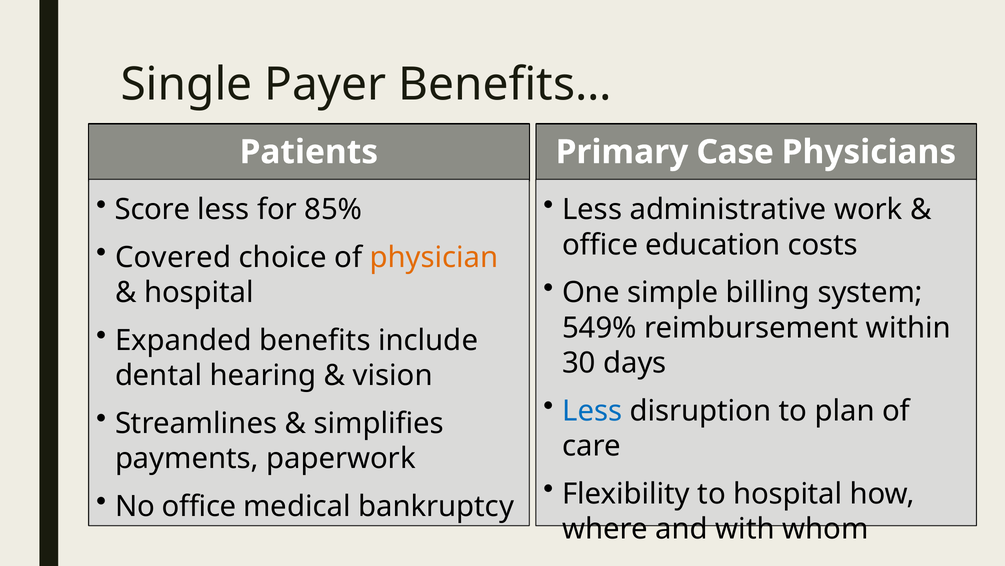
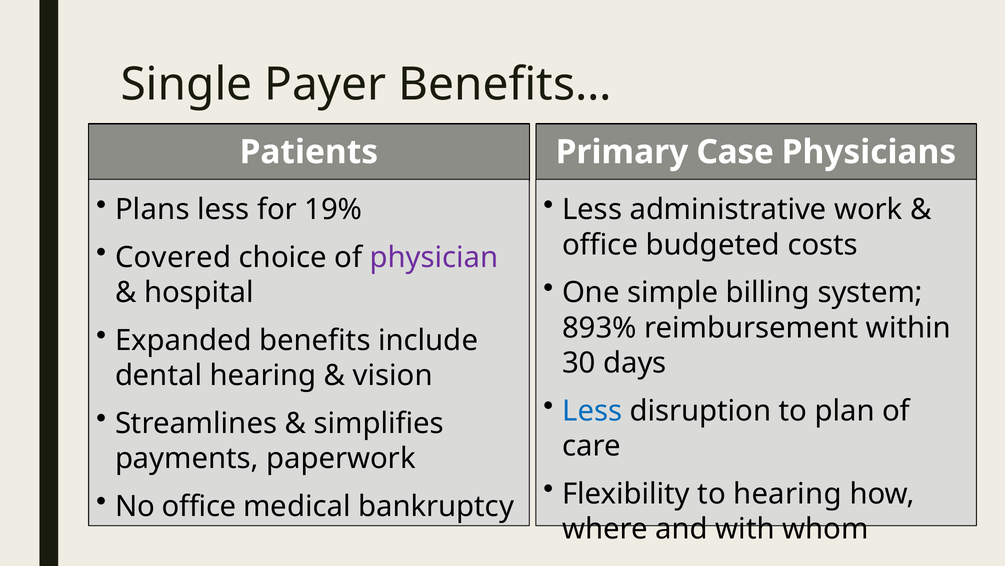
Score: Score -> Plans
85%: 85% -> 19%
education: education -> budgeted
physician colour: orange -> purple
549%: 549% -> 893%
to hospital: hospital -> hearing
